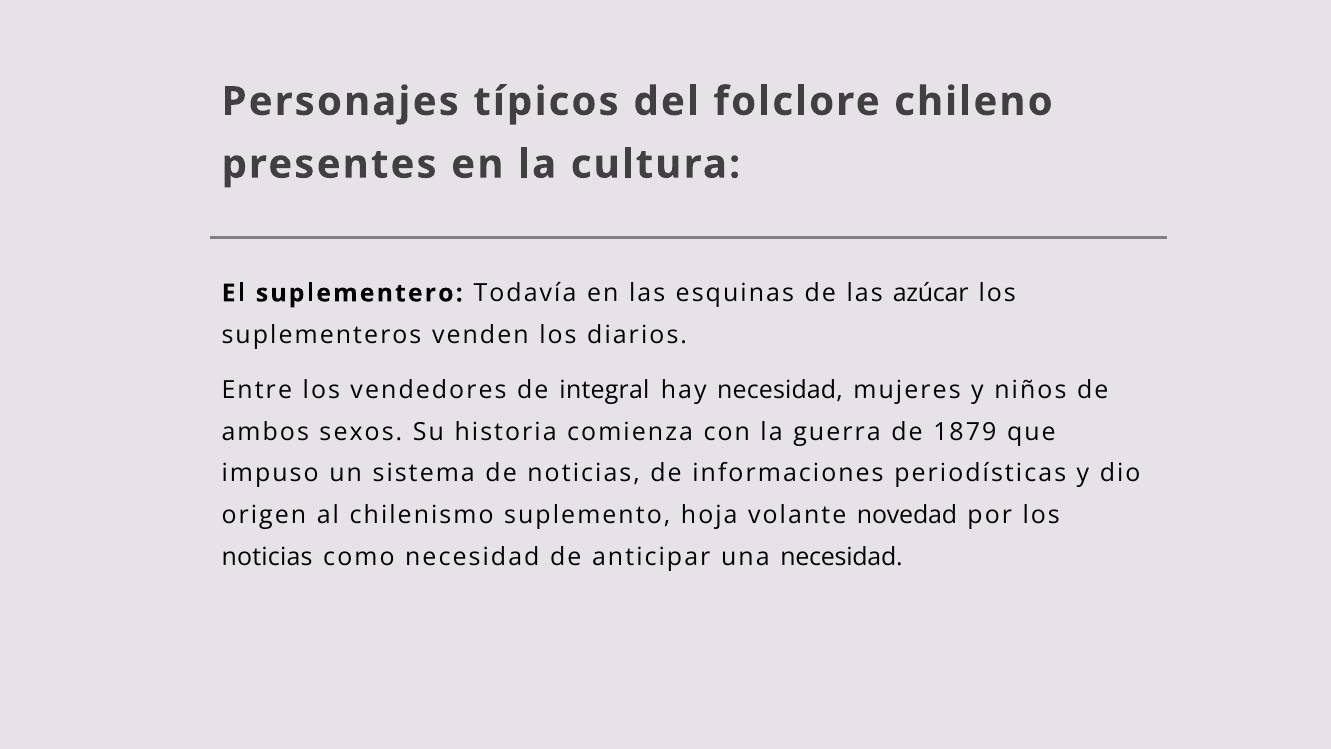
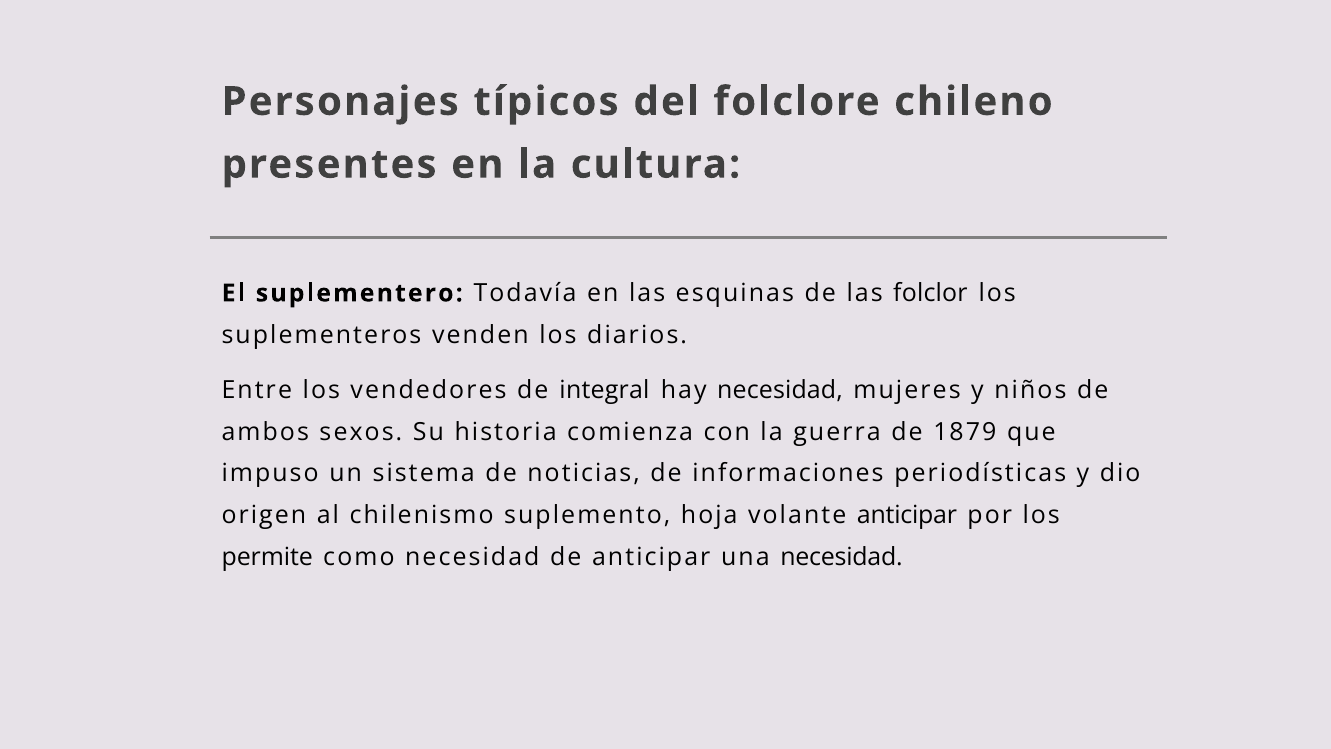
azúcar: azúcar -> folclor
volante novedad: novedad -> anticipar
noticias at (267, 557): noticias -> permite
